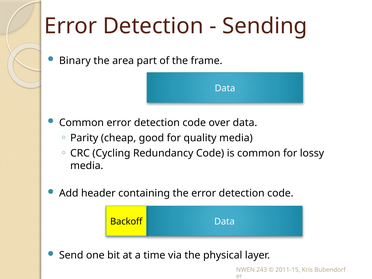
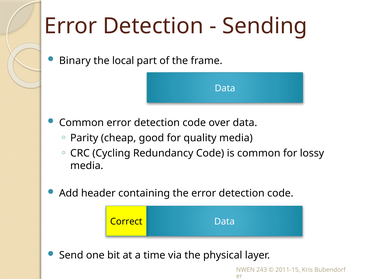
area: area -> local
Backoff: Backoff -> Correct
